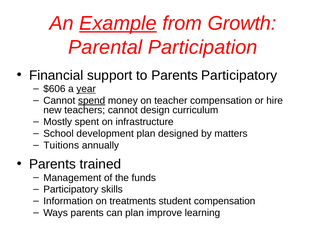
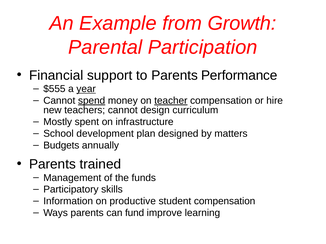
Example underline: present -> none
Parents Participatory: Participatory -> Performance
$606: $606 -> $555
teacher underline: none -> present
Tuitions: Tuitions -> Budgets
treatments: treatments -> productive
can plan: plan -> fund
